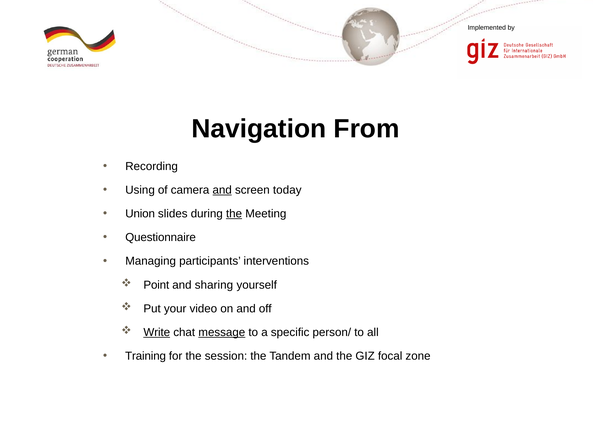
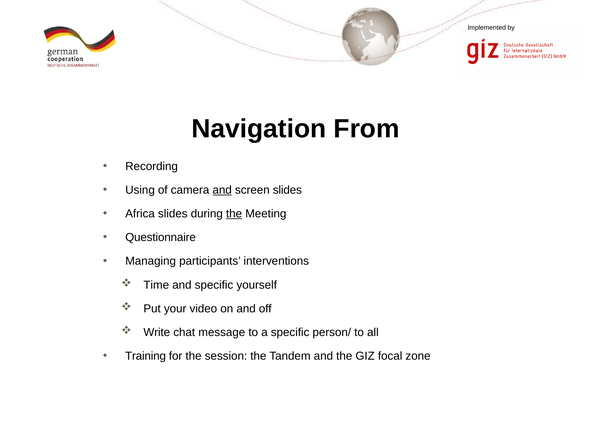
screen today: today -> slides
Union: Union -> Africa
Point: Point -> Time
and sharing: sharing -> specific
Write underline: present -> none
message underline: present -> none
